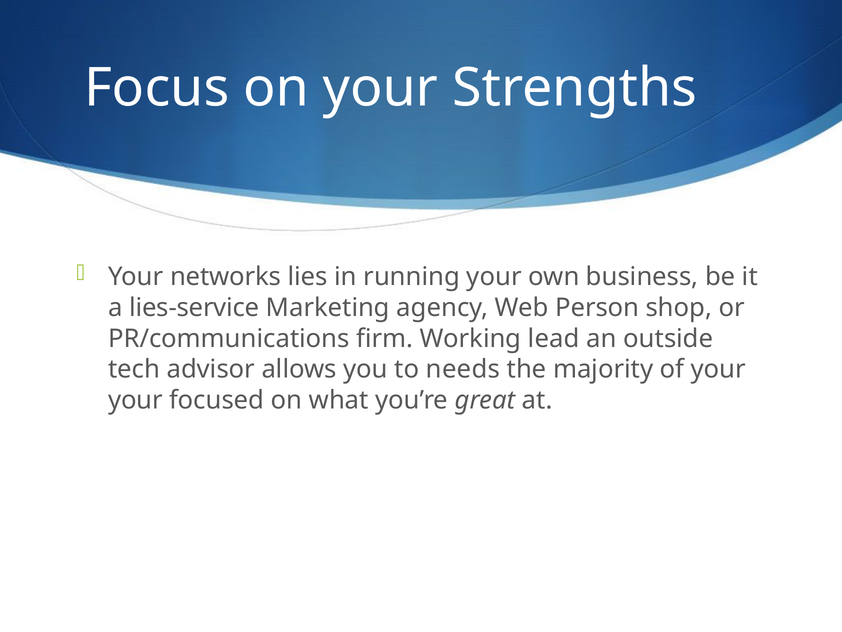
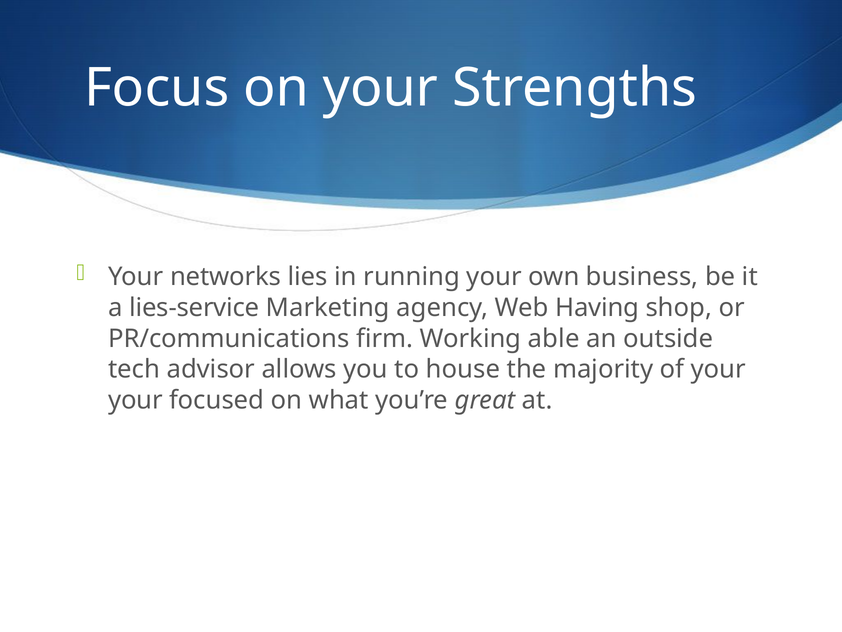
Person: Person -> Having
lead: lead -> able
needs: needs -> house
